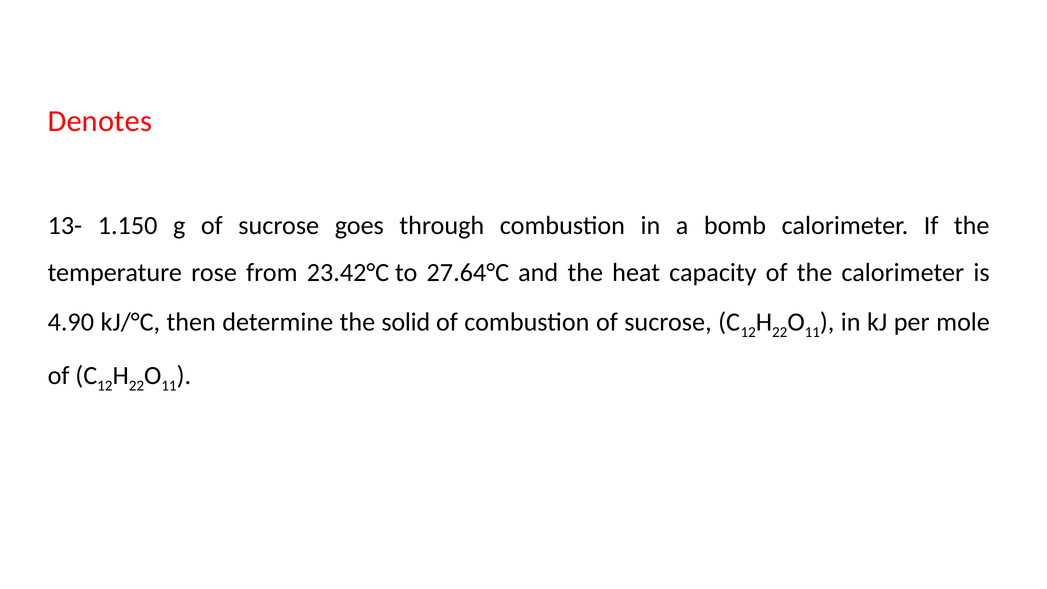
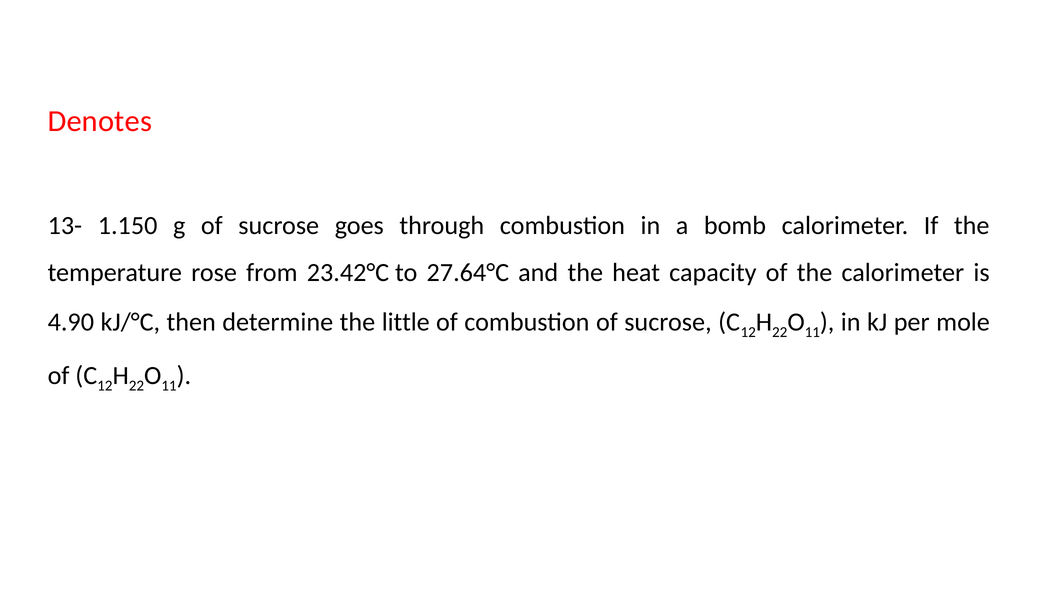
solid: solid -> little
